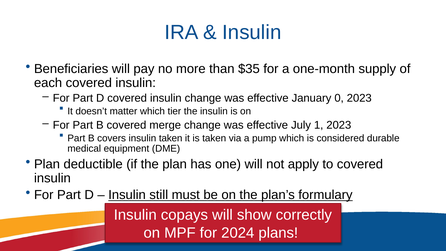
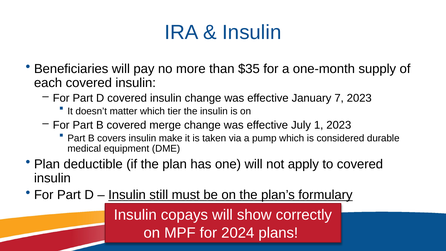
0: 0 -> 7
insulin taken: taken -> make
